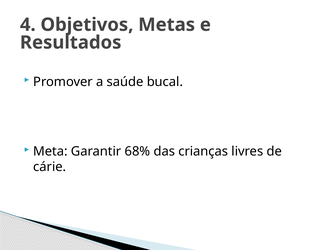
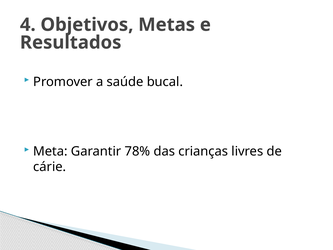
68%: 68% -> 78%
